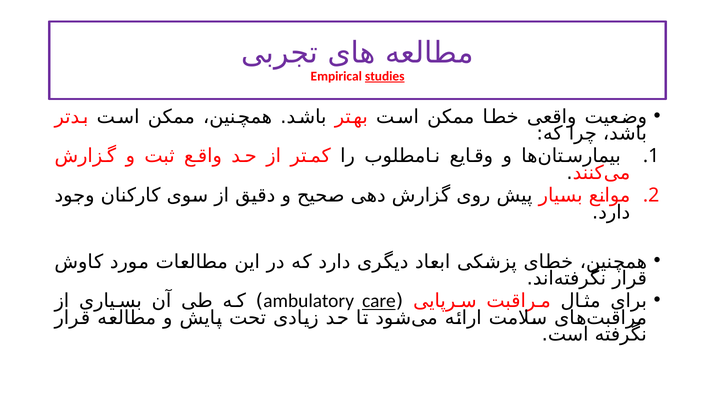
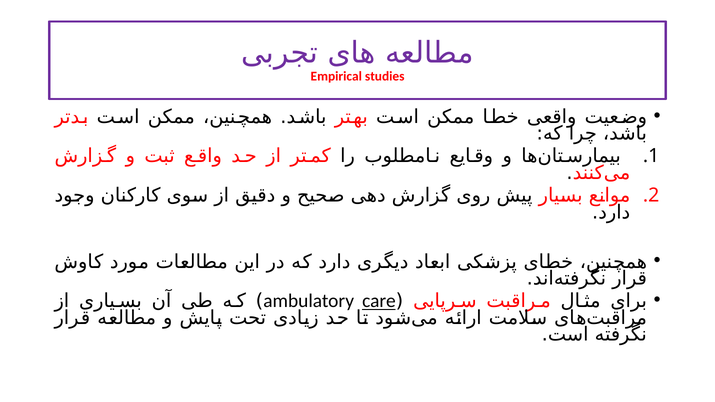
studies underline: present -> none
